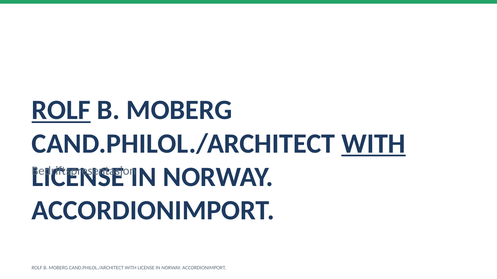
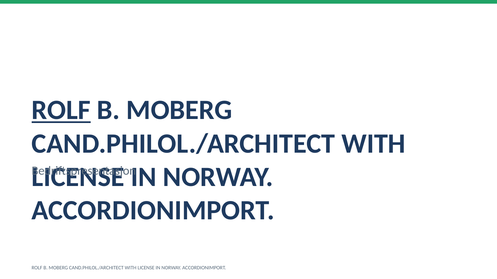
WITH at (373, 144) underline: present -> none
